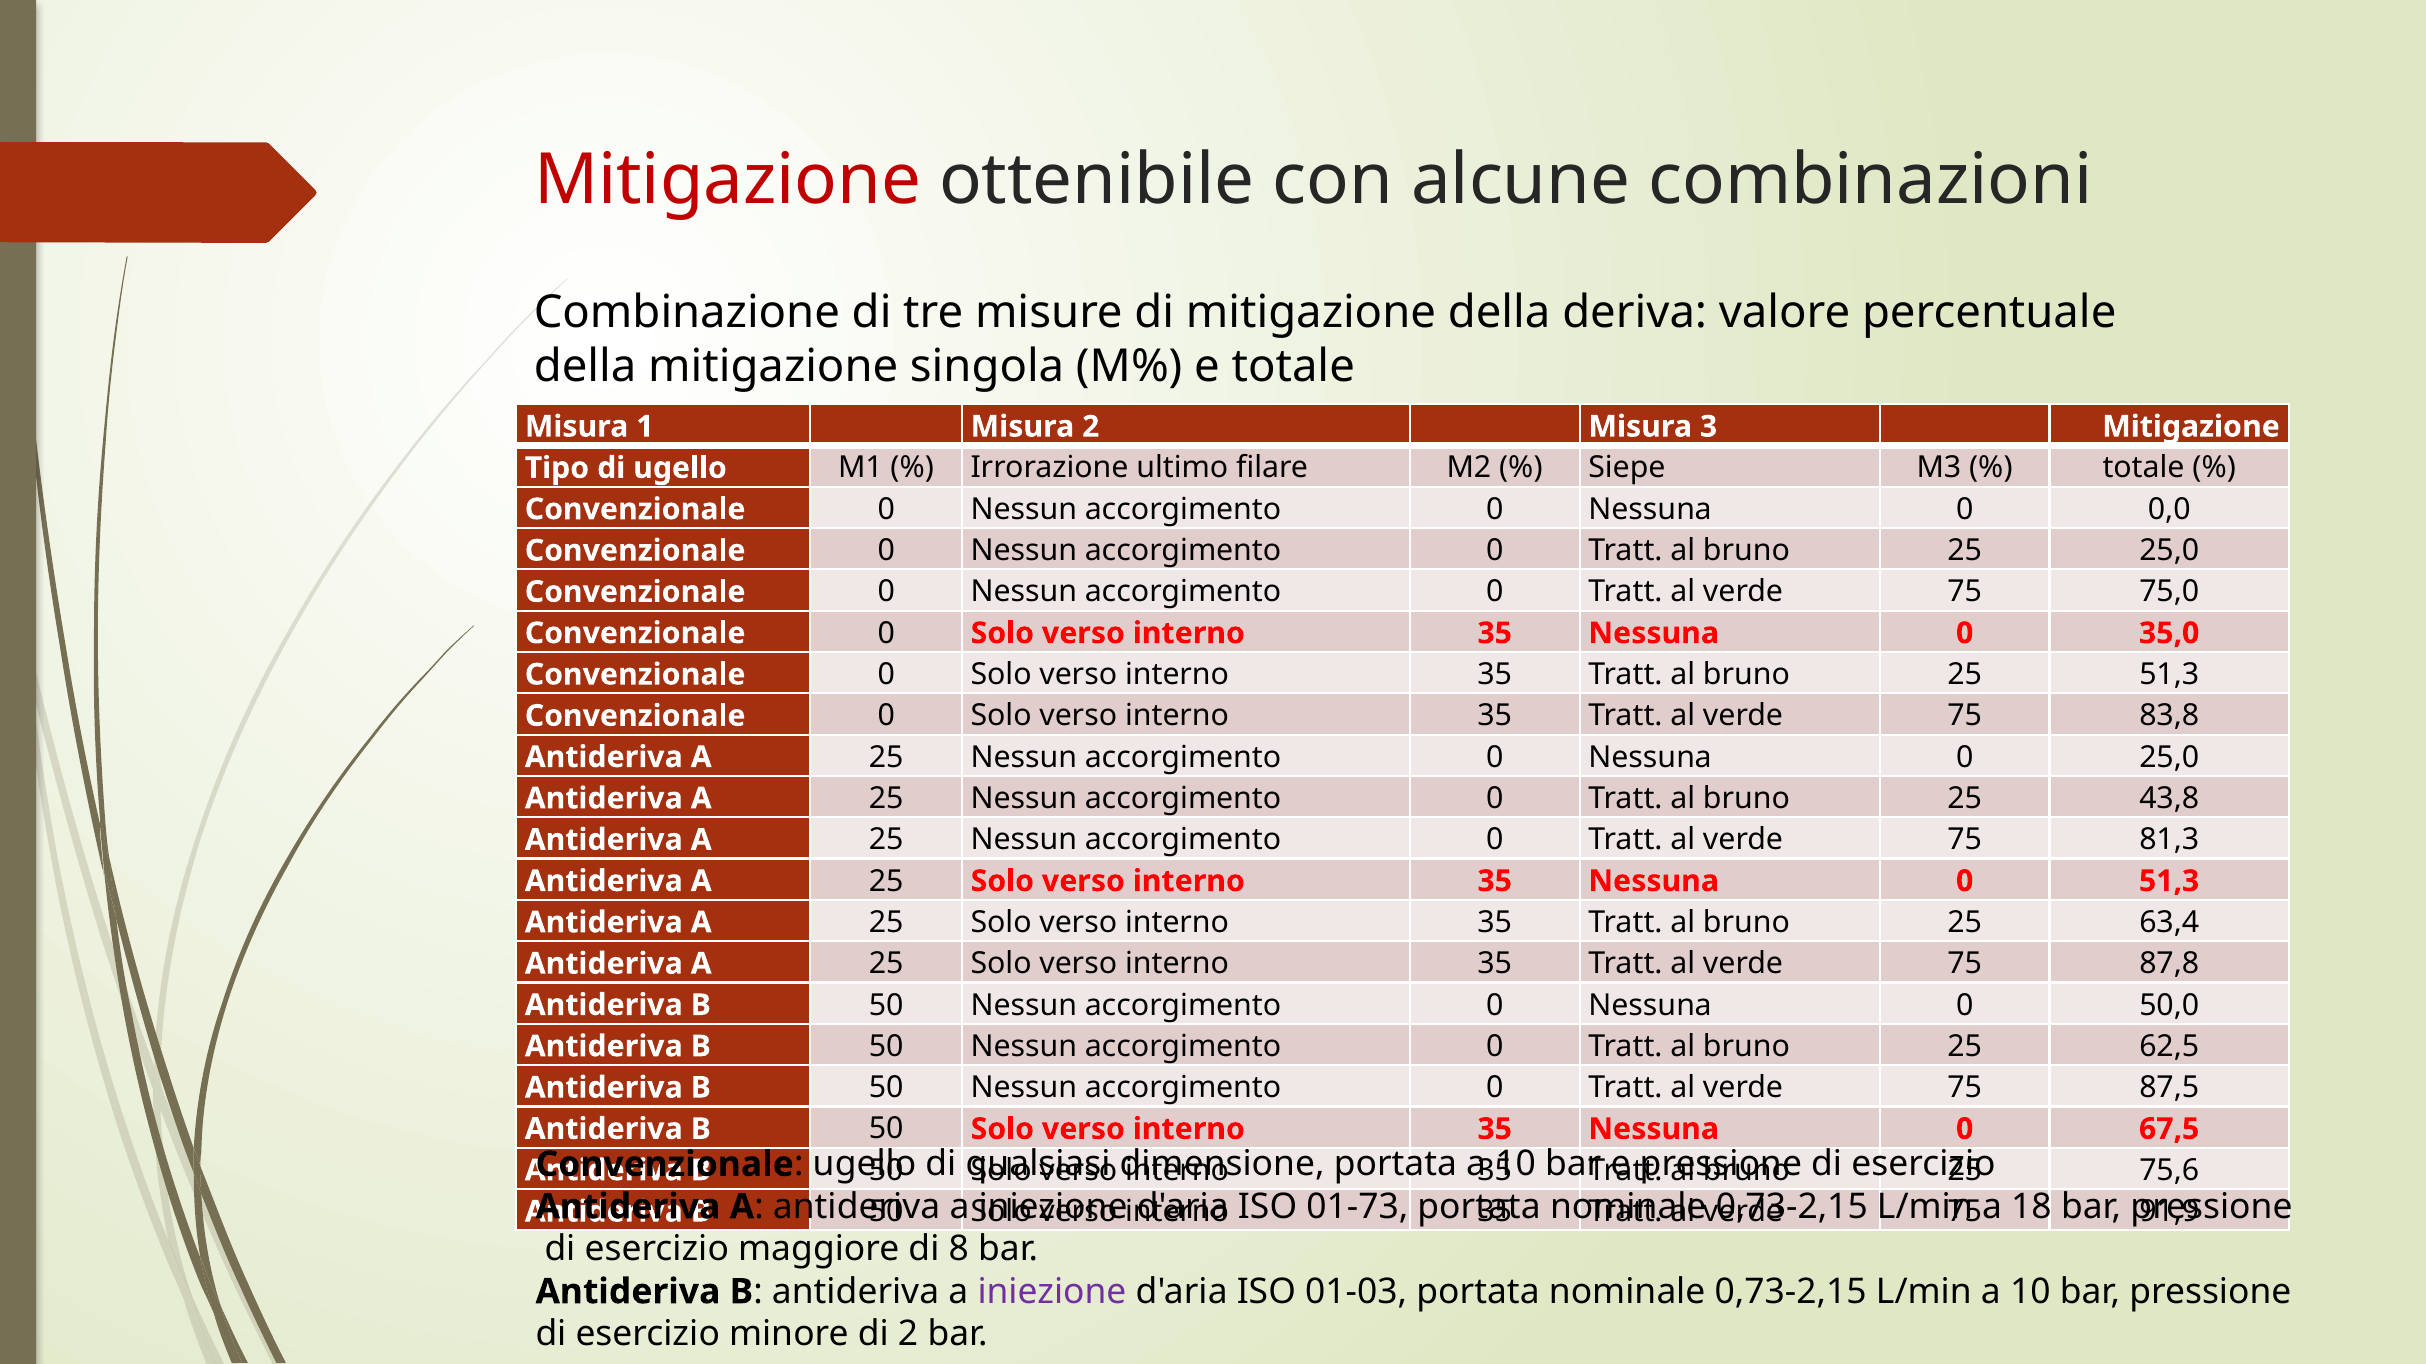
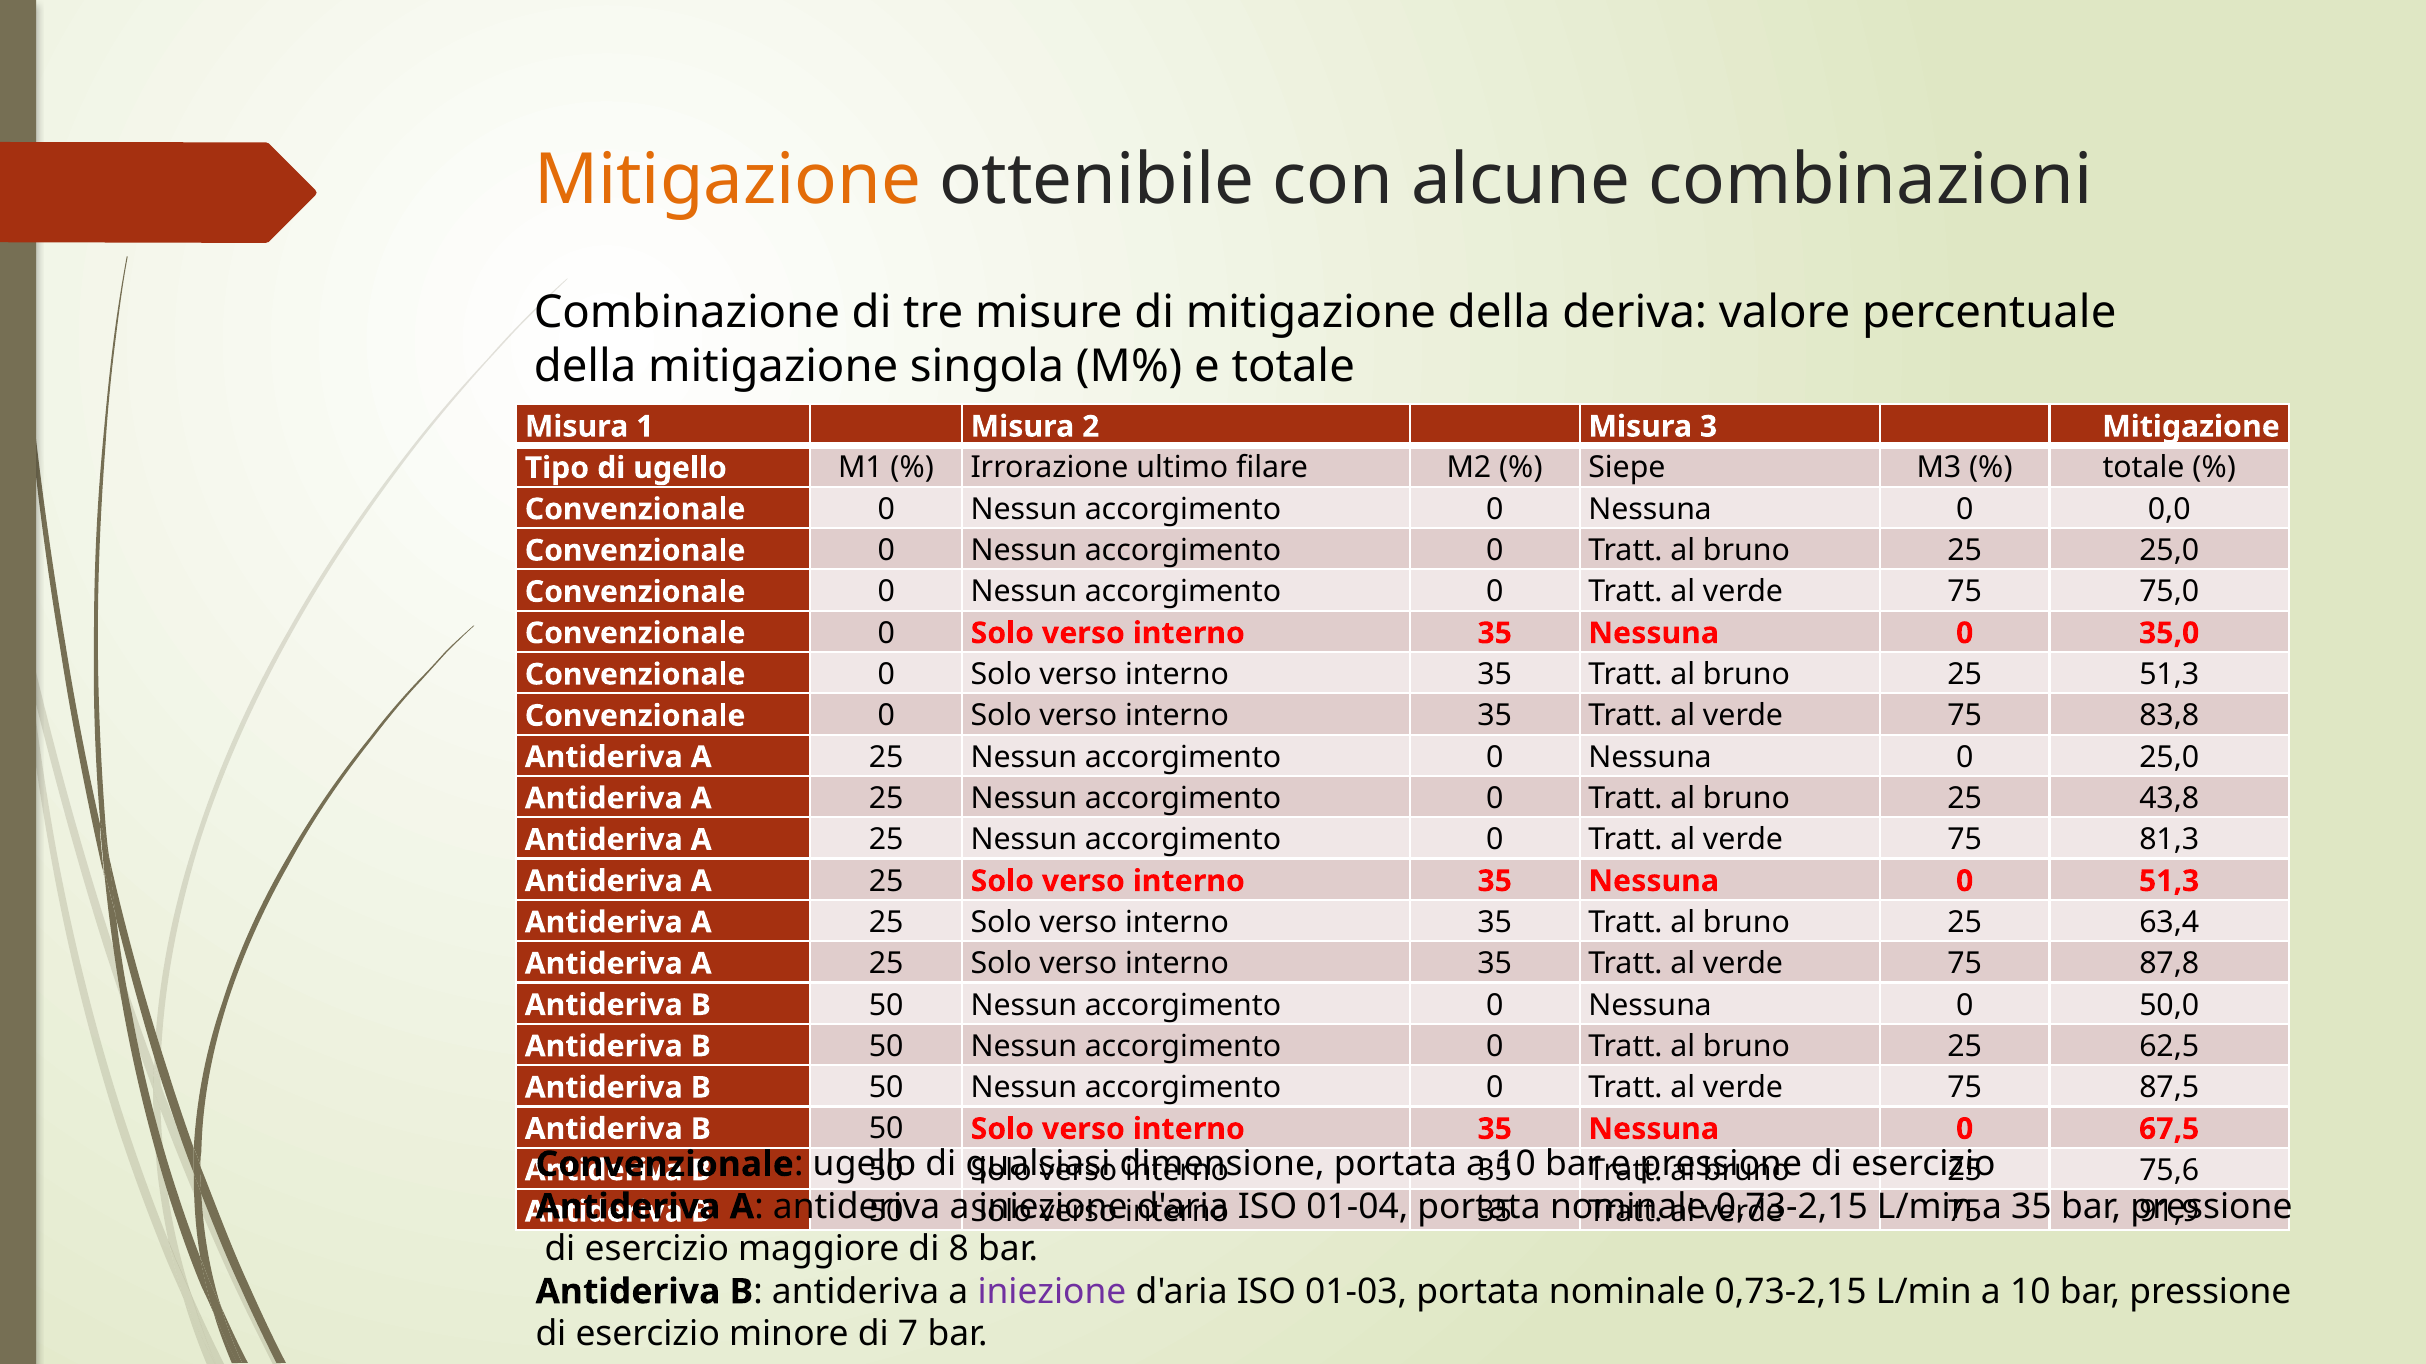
Mitigazione at (728, 181) colour: red -> orange
01-73: 01-73 -> 01-04
a 18: 18 -> 35
di 2: 2 -> 7
